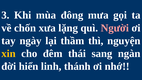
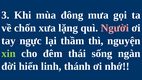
ngày: ngày -> ngực
xin colour: yellow -> light green
sang: sang -> sống
